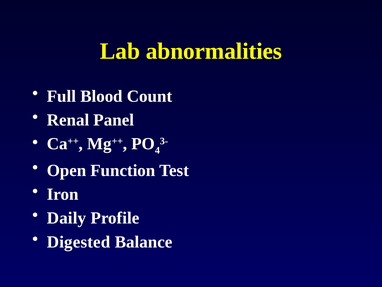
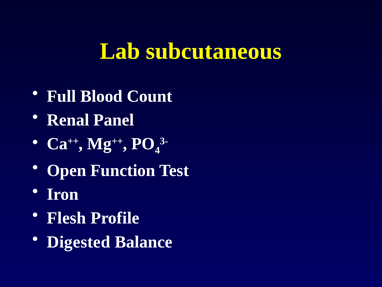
abnormalities: abnormalities -> subcutaneous
Daily: Daily -> Flesh
